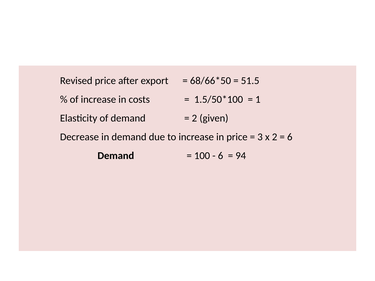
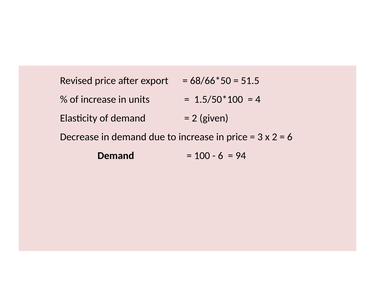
costs: costs -> units
1: 1 -> 4
